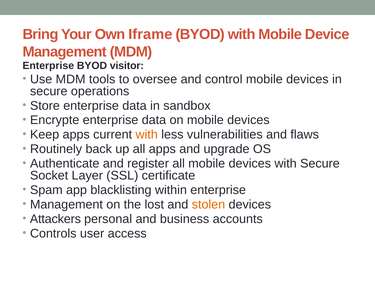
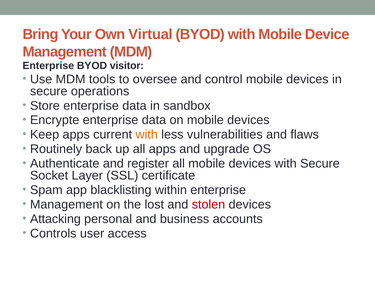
Iframe: Iframe -> Virtual
stolen colour: orange -> red
Attackers: Attackers -> Attacking
